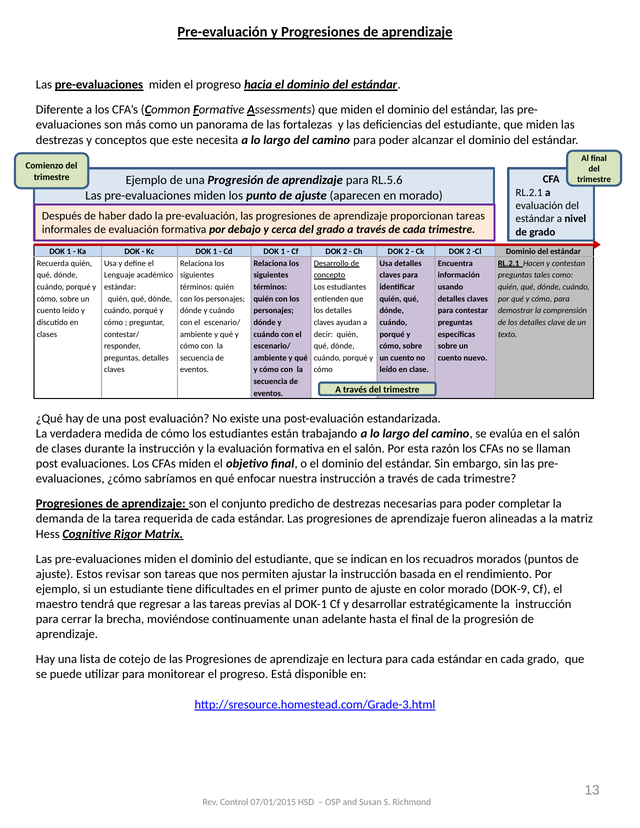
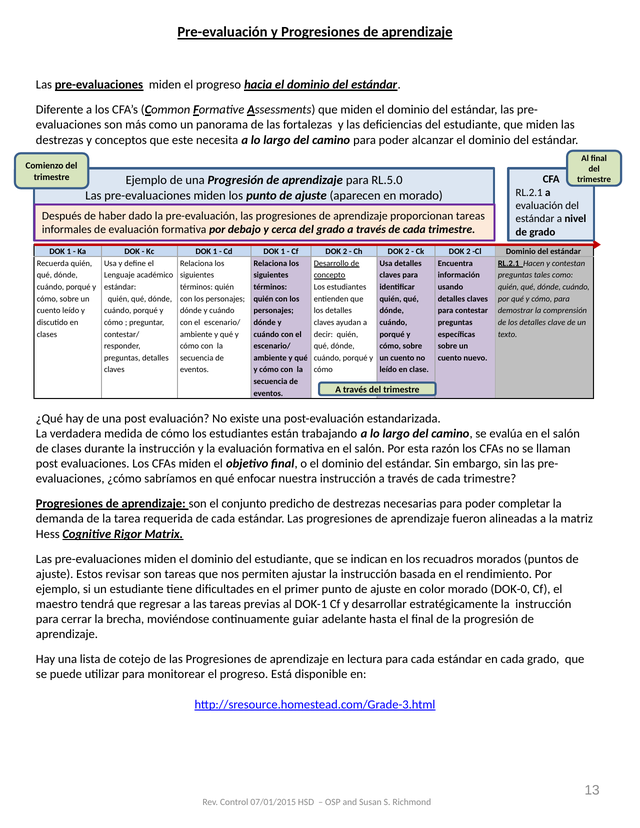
RL.5.6: RL.5.6 -> RL.5.0
DOK-9: DOK-9 -> DOK-0
unan: unan -> guiar
